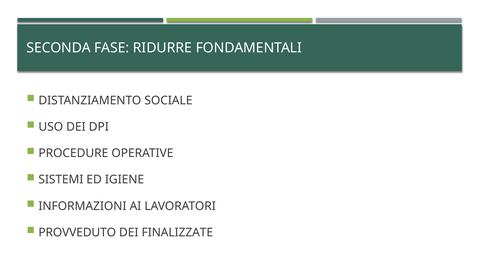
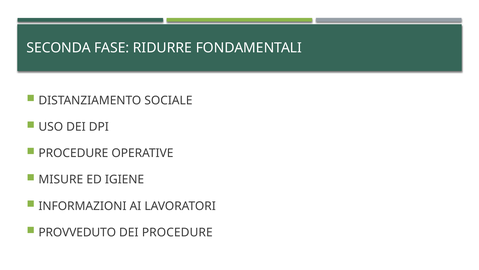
SISTEMI: SISTEMI -> MISURE
DEI FINALIZZATE: FINALIZZATE -> PROCEDURE
